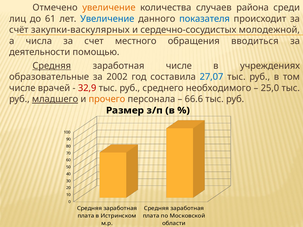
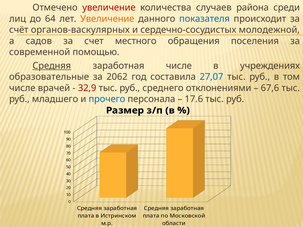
увеличение at (109, 8) colour: orange -> red
61: 61 -> 64
Увеличение at (107, 19) colour: blue -> orange
закупки-васкулярных: закупки-васкулярных -> органов-васкулярных
числа: числа -> садов
вводиться: вводиться -> поселения
деятельности: деятельности -> современной
2002: 2002 -> 2062
необходимого: необходимого -> отклонениями
25,0: 25,0 -> 67,6
младшего underline: present -> none
прочего colour: orange -> blue
66.6: 66.6 -> 17.6
